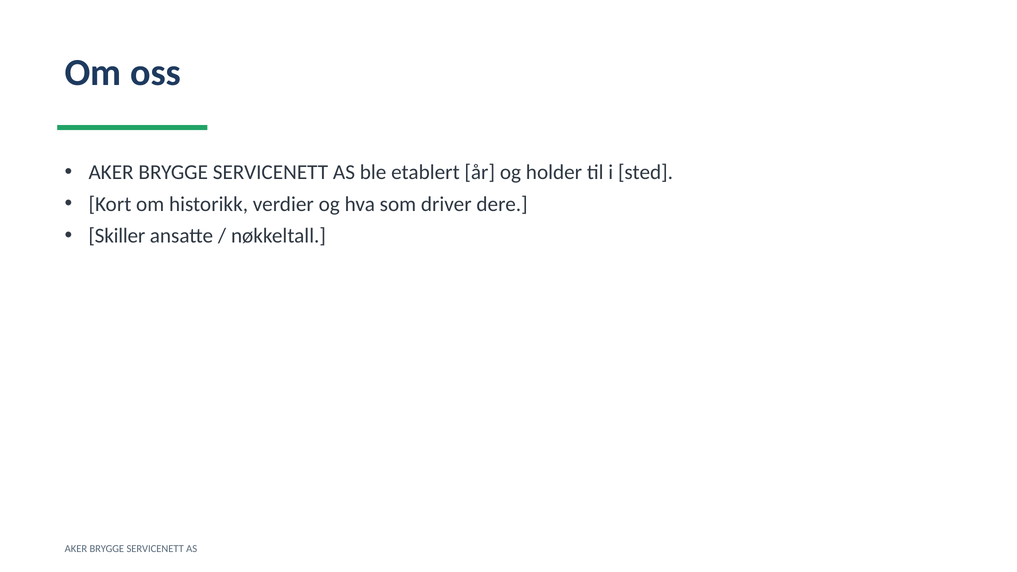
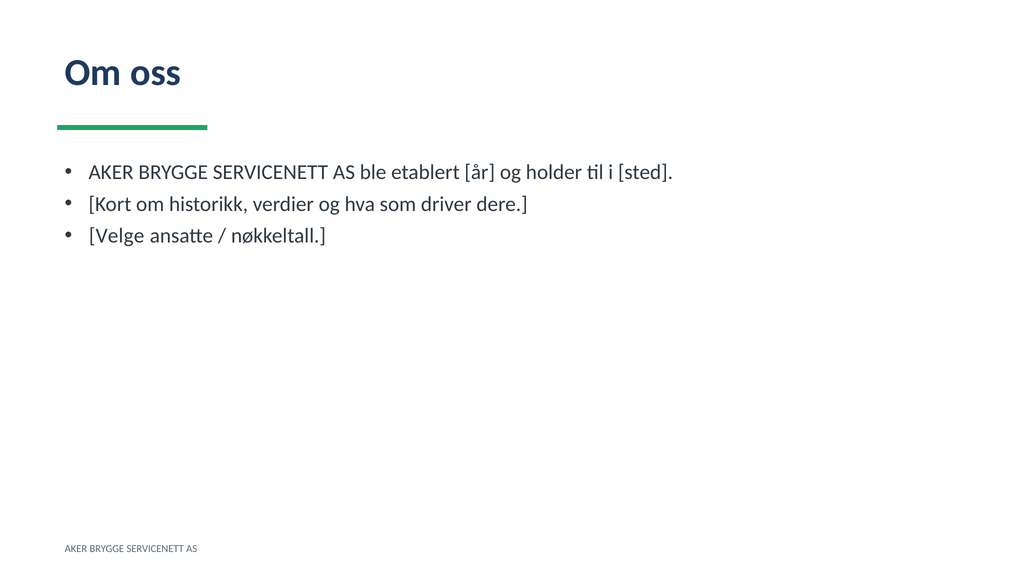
Skiller: Skiller -> Velge
